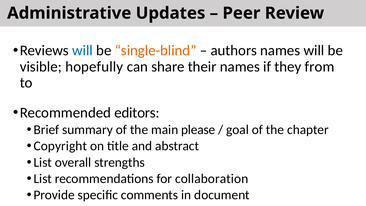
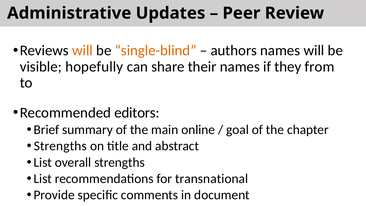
will at (82, 51) colour: blue -> orange
please: please -> online
Copyright at (60, 146): Copyright -> Strengths
collaboration: collaboration -> transnational
